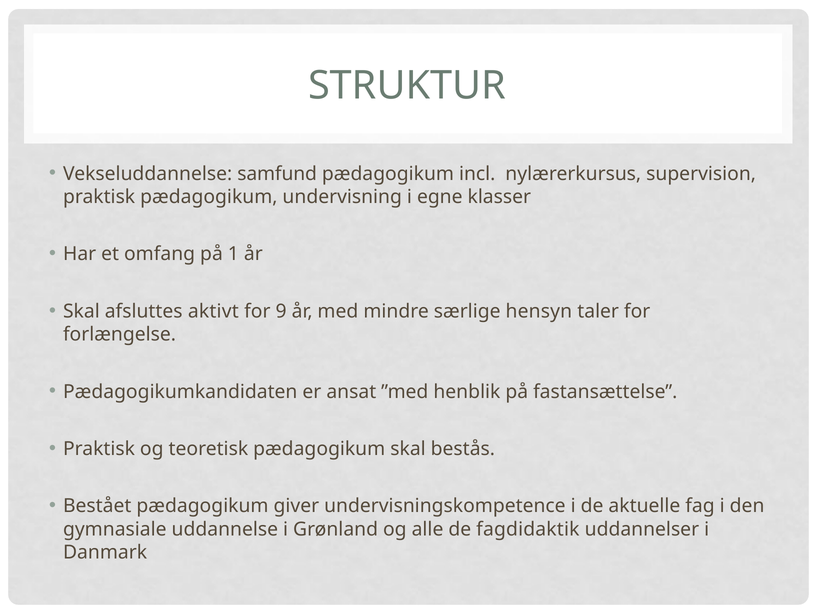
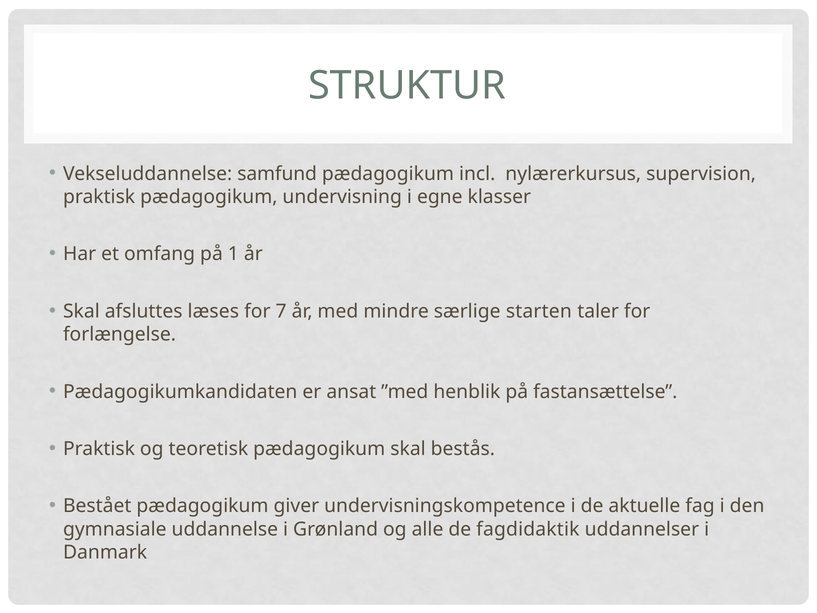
aktivt: aktivt -> læses
9: 9 -> 7
hensyn: hensyn -> starten
